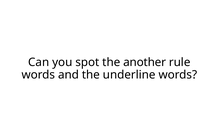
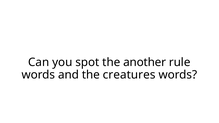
underline: underline -> creatures
